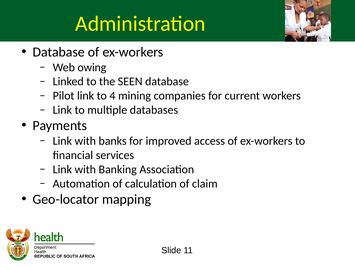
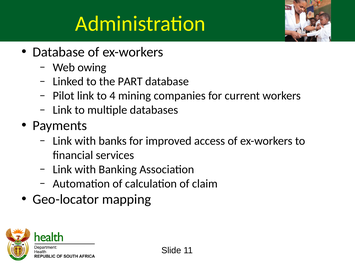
SEEN: SEEN -> PART
